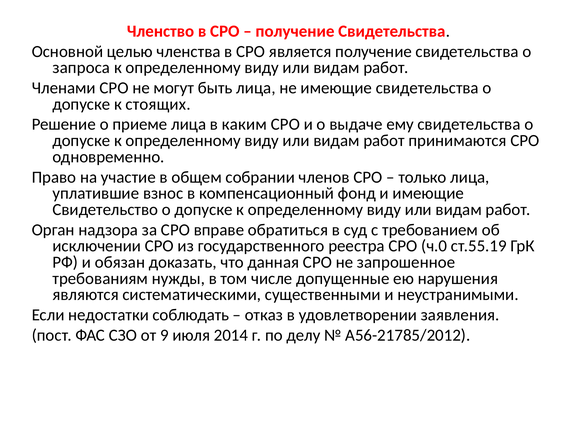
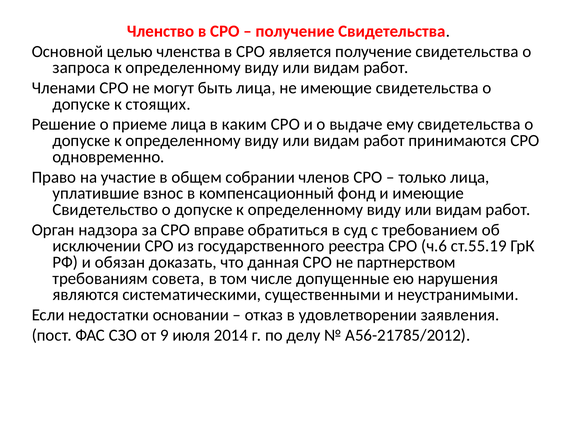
ч.0: ч.0 -> ч.6
запрошенное: запрошенное -> партнерством
нужды: нужды -> совета
соблюдать: соблюдать -> основании
